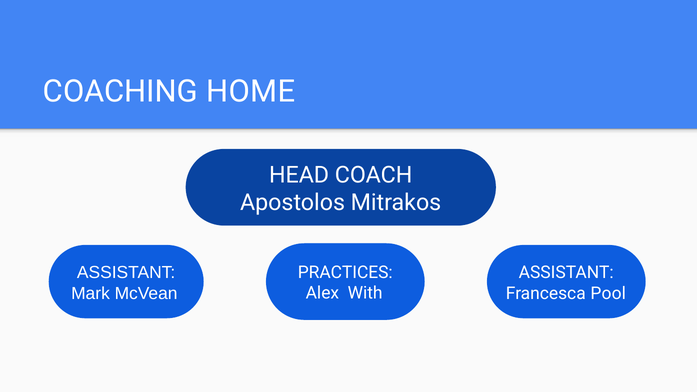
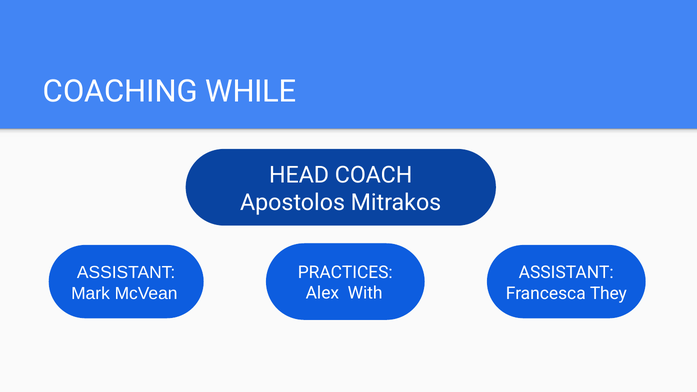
HOME: HOME -> WHILE
Pool: Pool -> They
